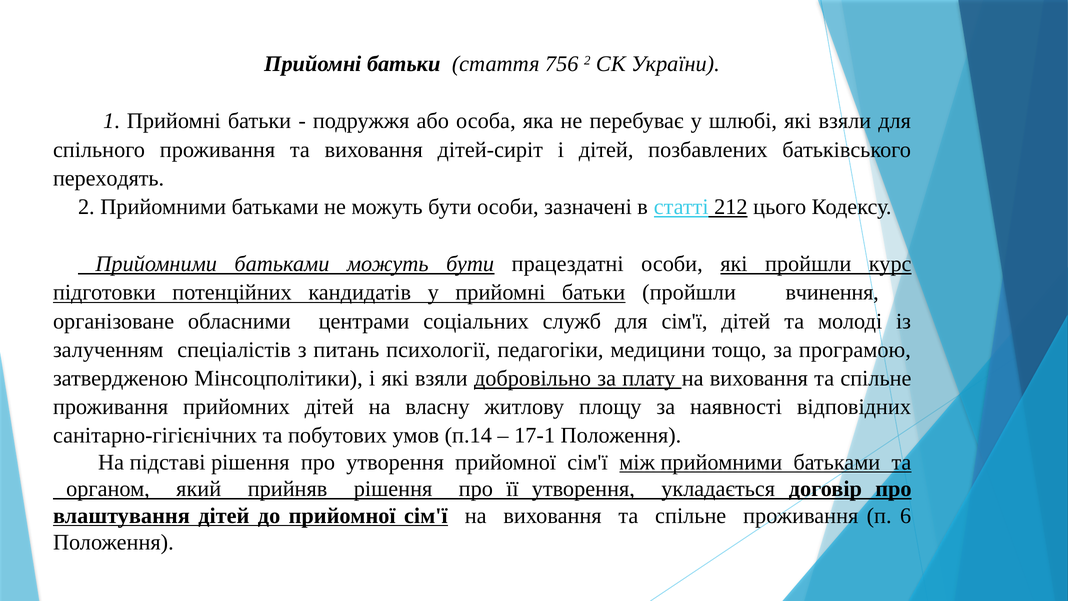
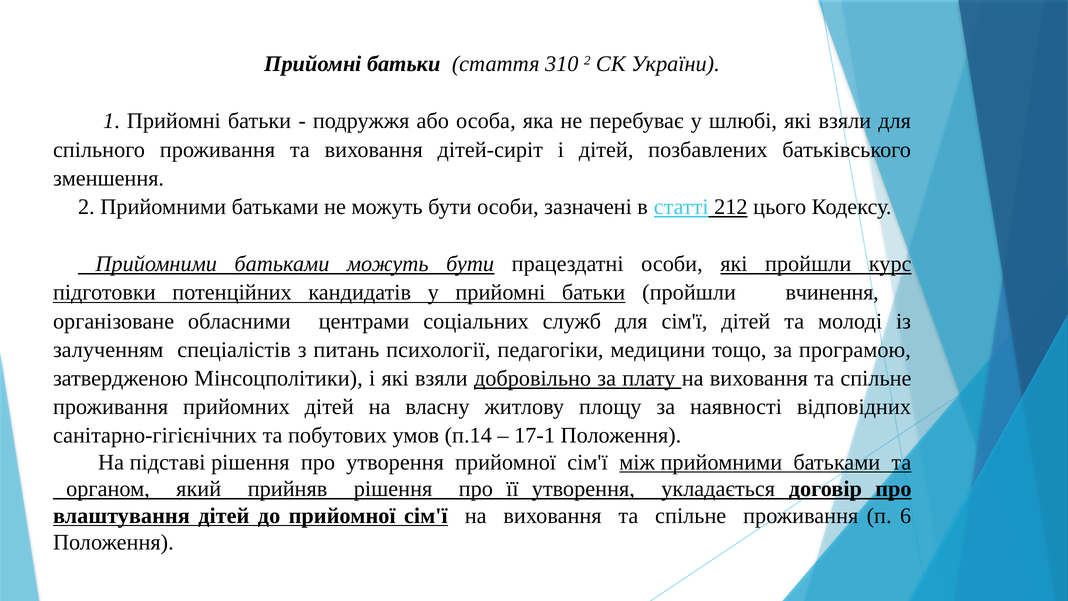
756: 756 -> 310
переходять: переходять -> зменшення
